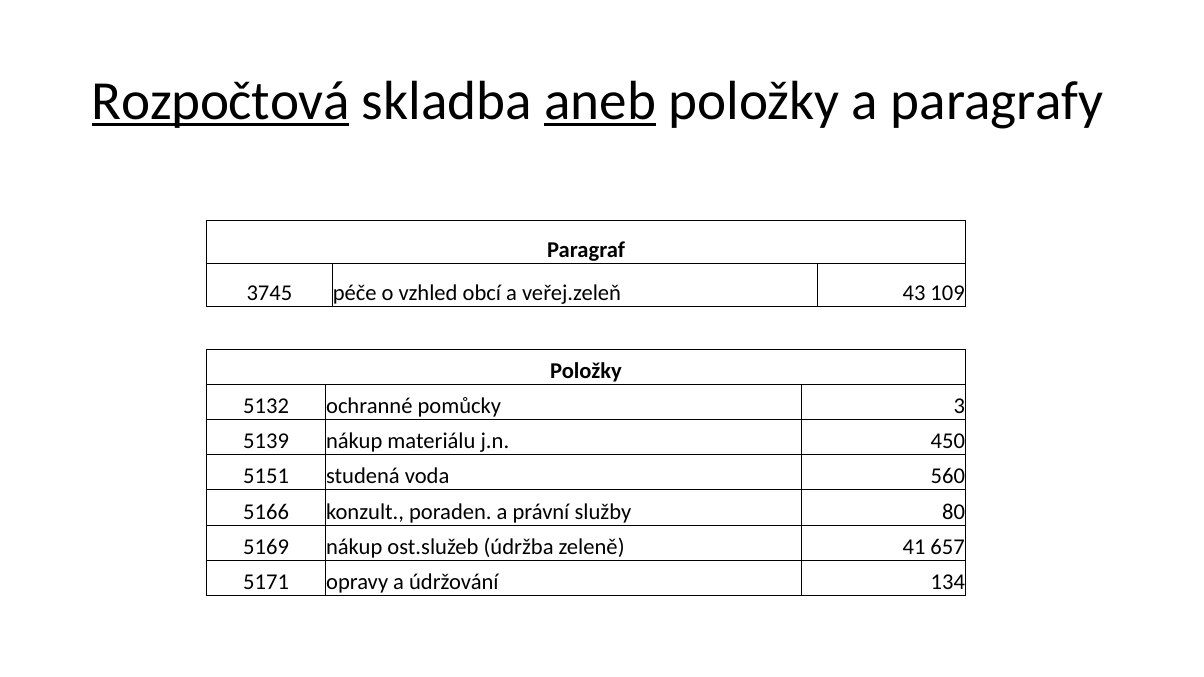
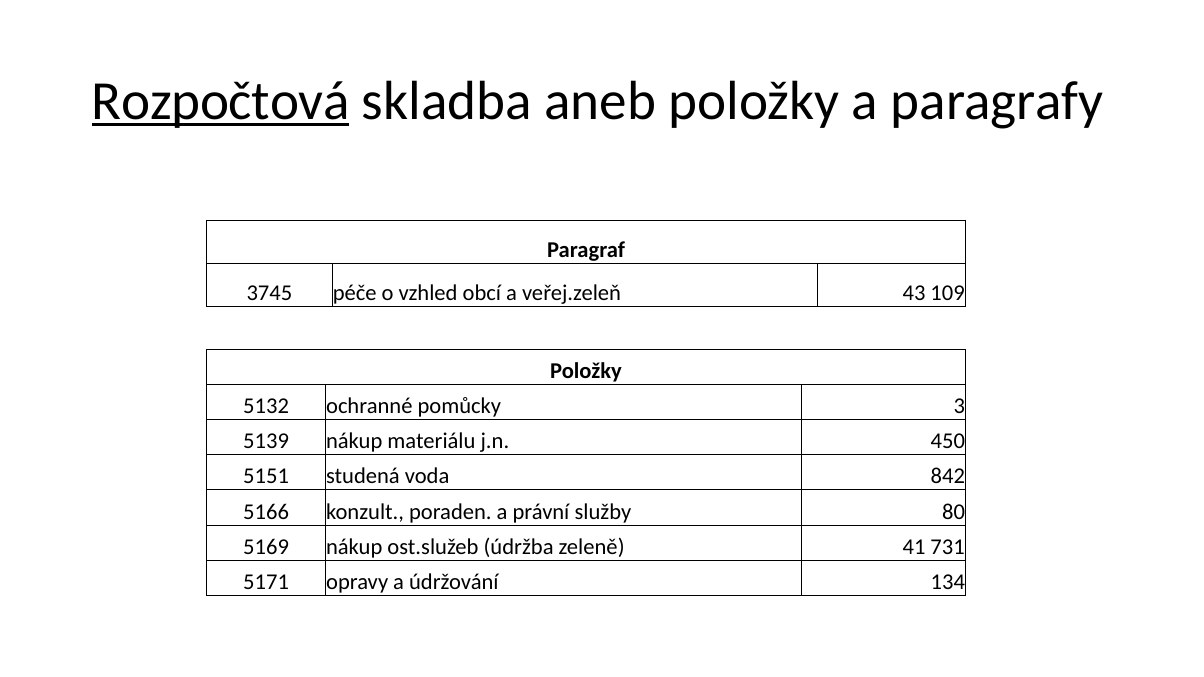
aneb underline: present -> none
560: 560 -> 842
657: 657 -> 731
